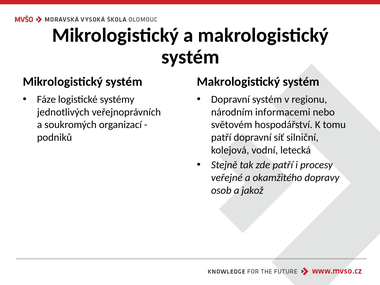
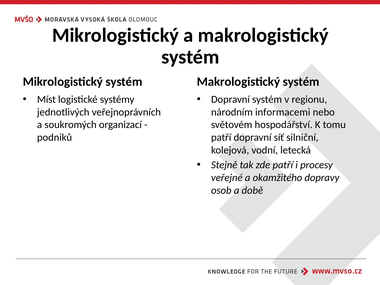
Fáze: Fáze -> Míst
jakož: jakož -> době
